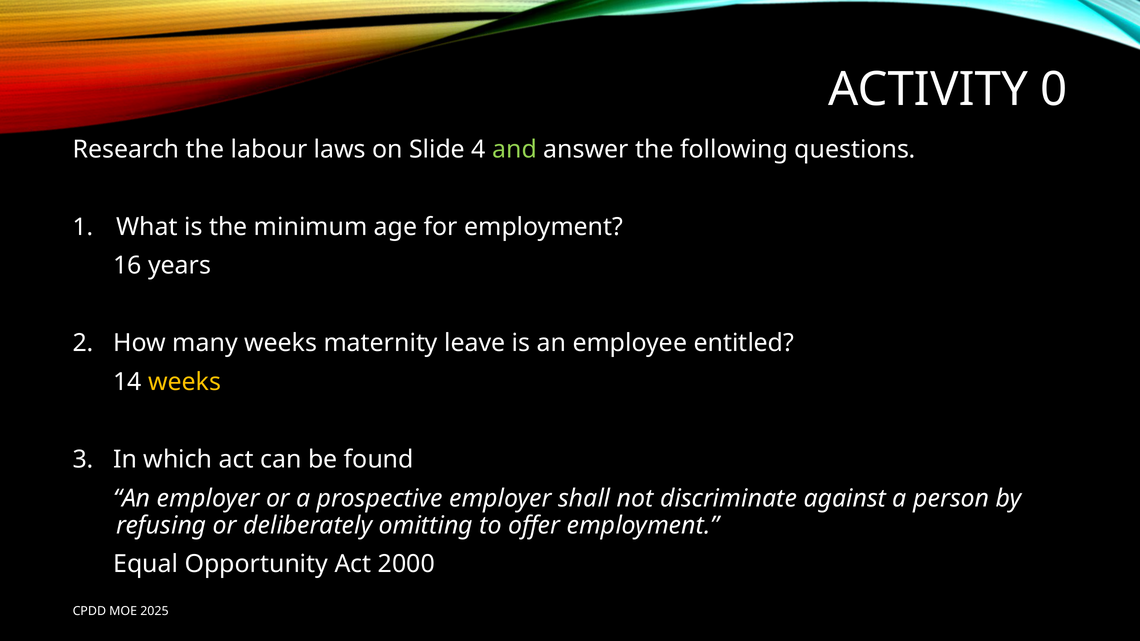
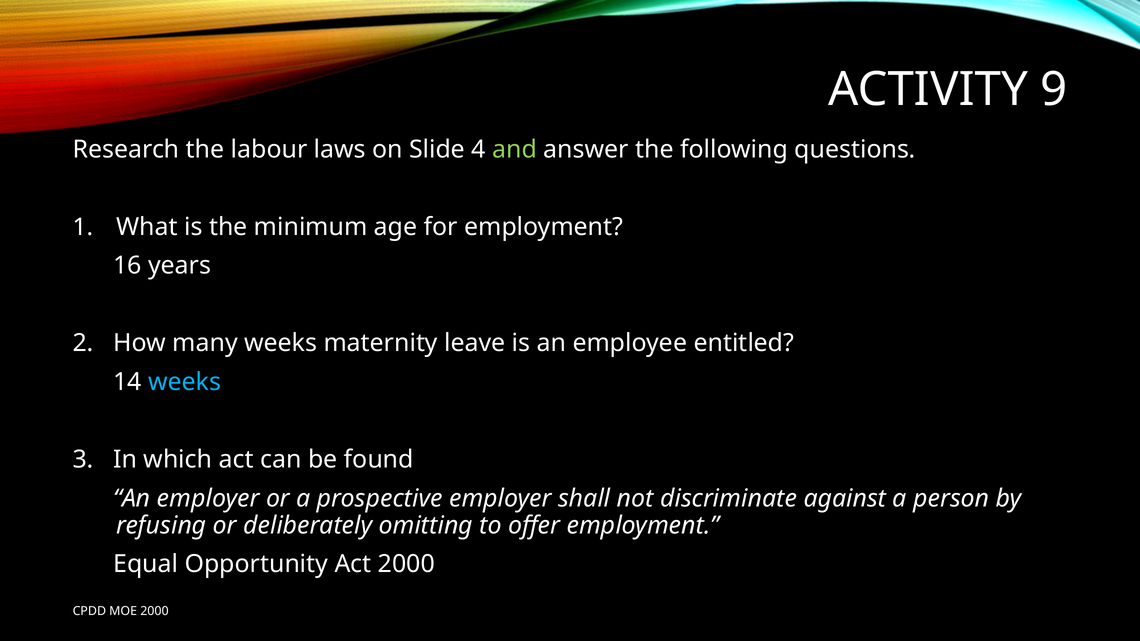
0: 0 -> 9
weeks at (185, 382) colour: yellow -> light blue
MOE 2025: 2025 -> 2000
